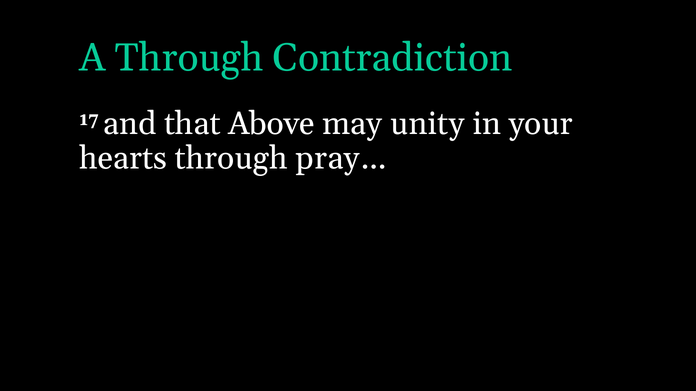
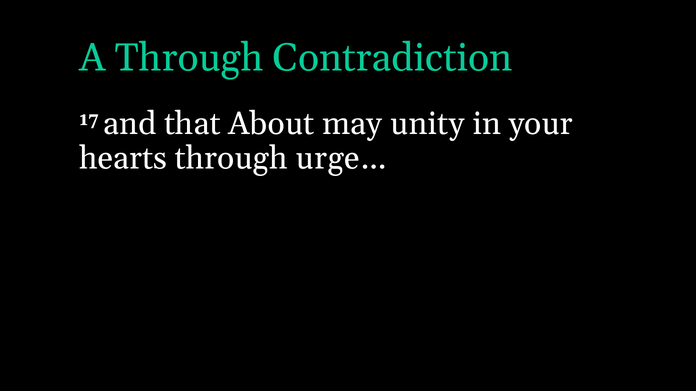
Above: Above -> About
pray…: pray… -> urge…
